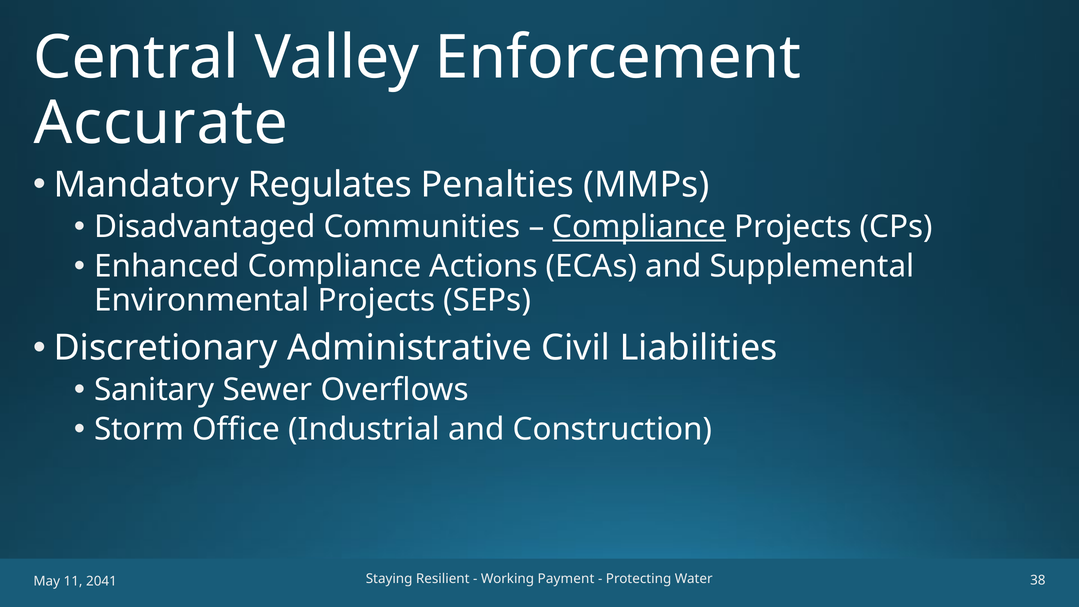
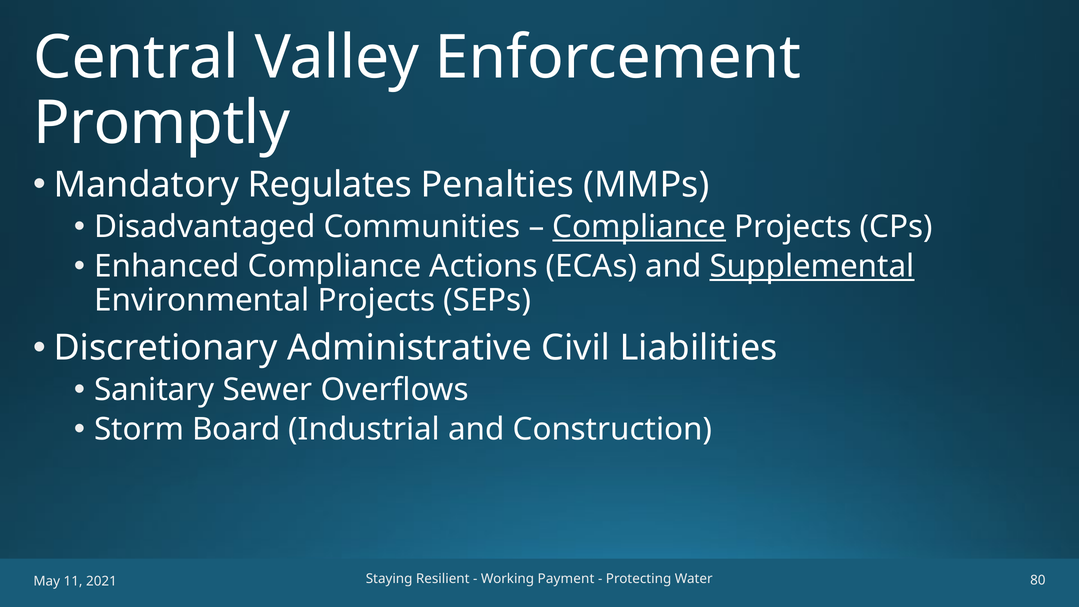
Accurate: Accurate -> Promptly
Supplemental underline: none -> present
Office: Office -> Board
38: 38 -> 80
2041: 2041 -> 2021
